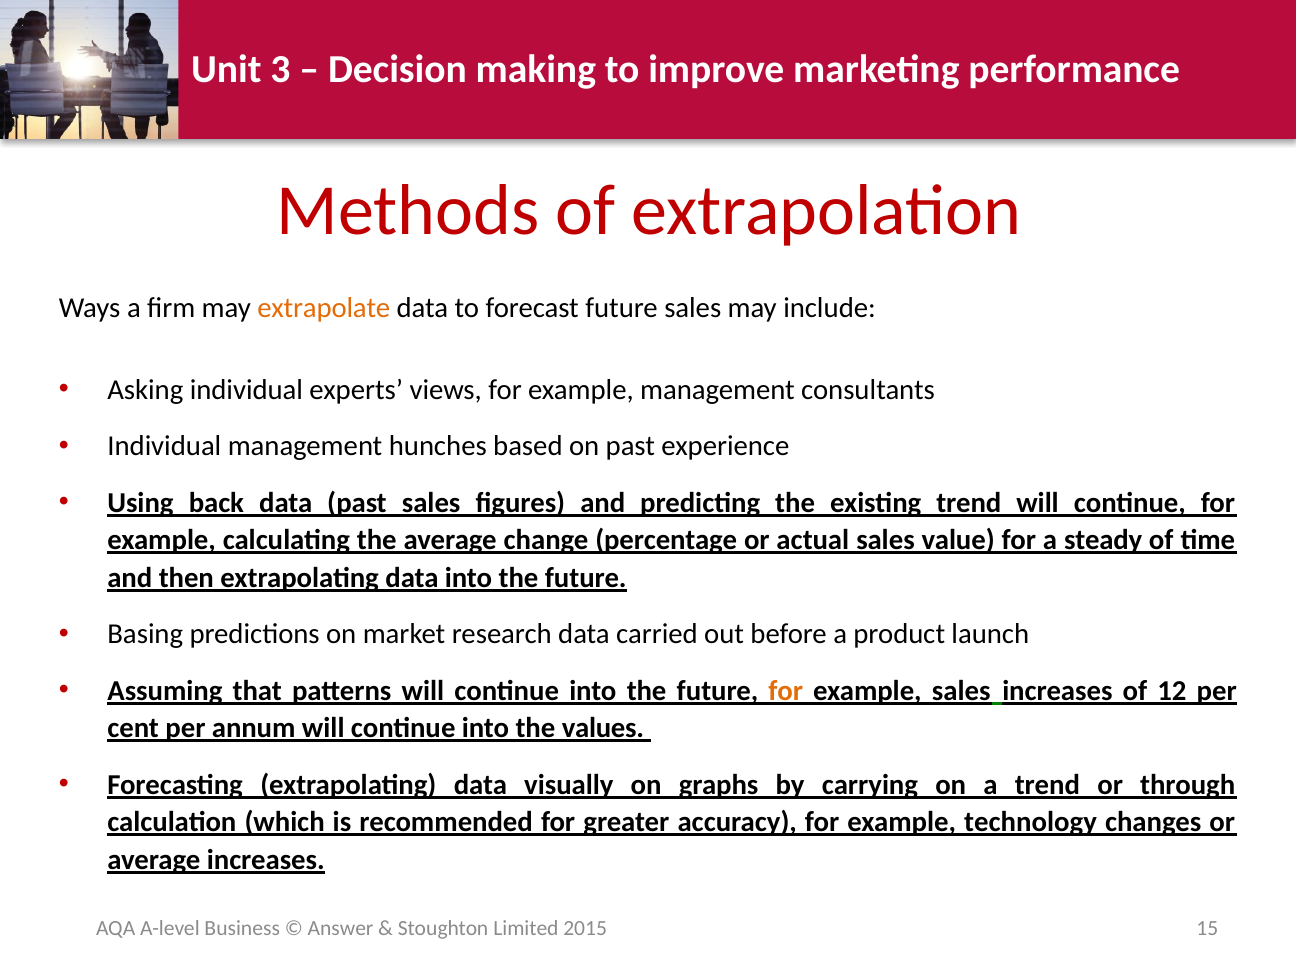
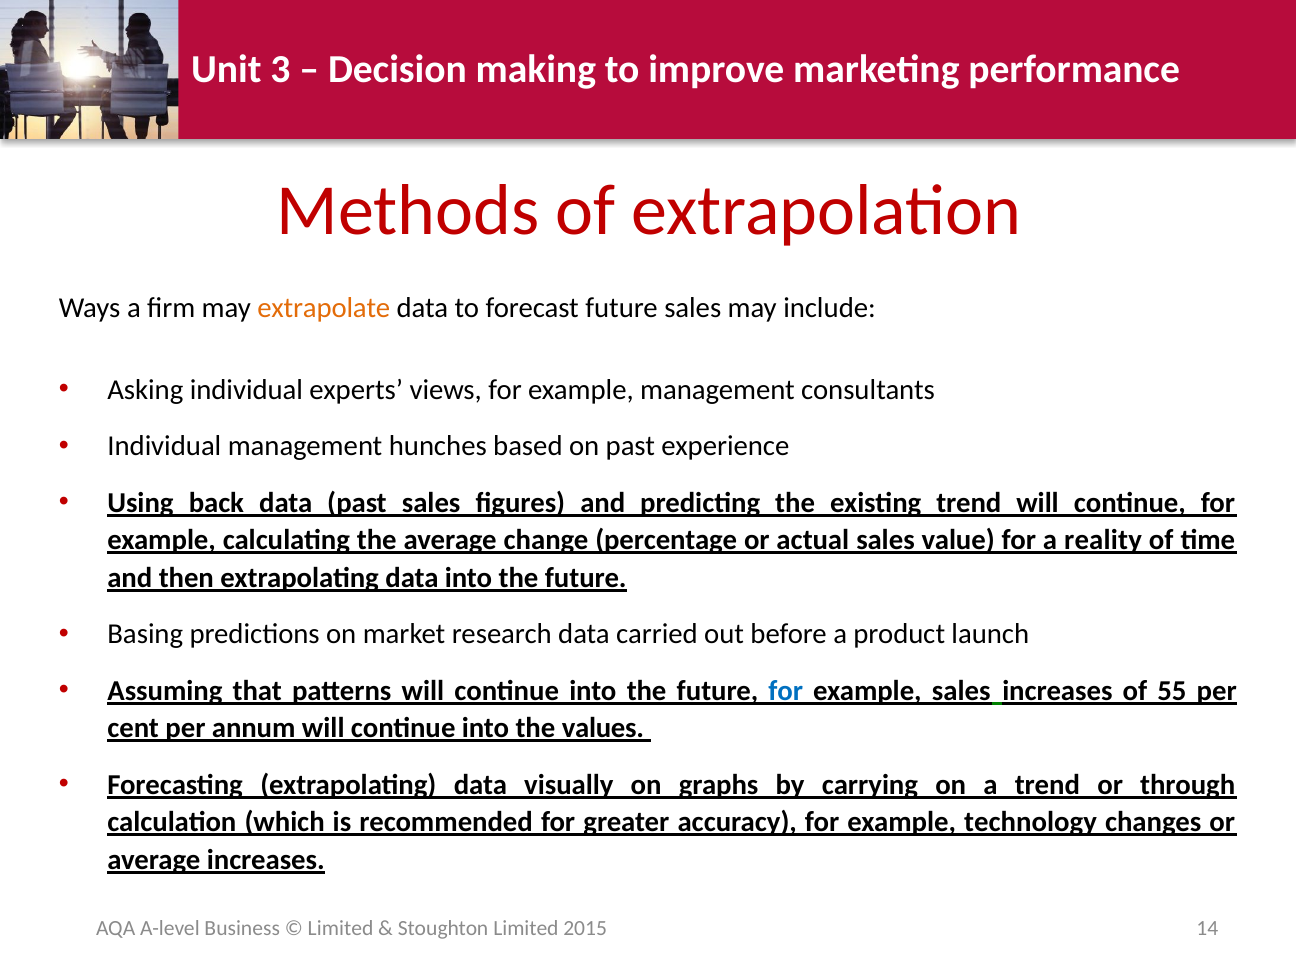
steady: steady -> reality
for at (786, 691) colour: orange -> blue
12: 12 -> 55
Answer at (341, 928): Answer -> Limited
15: 15 -> 14
